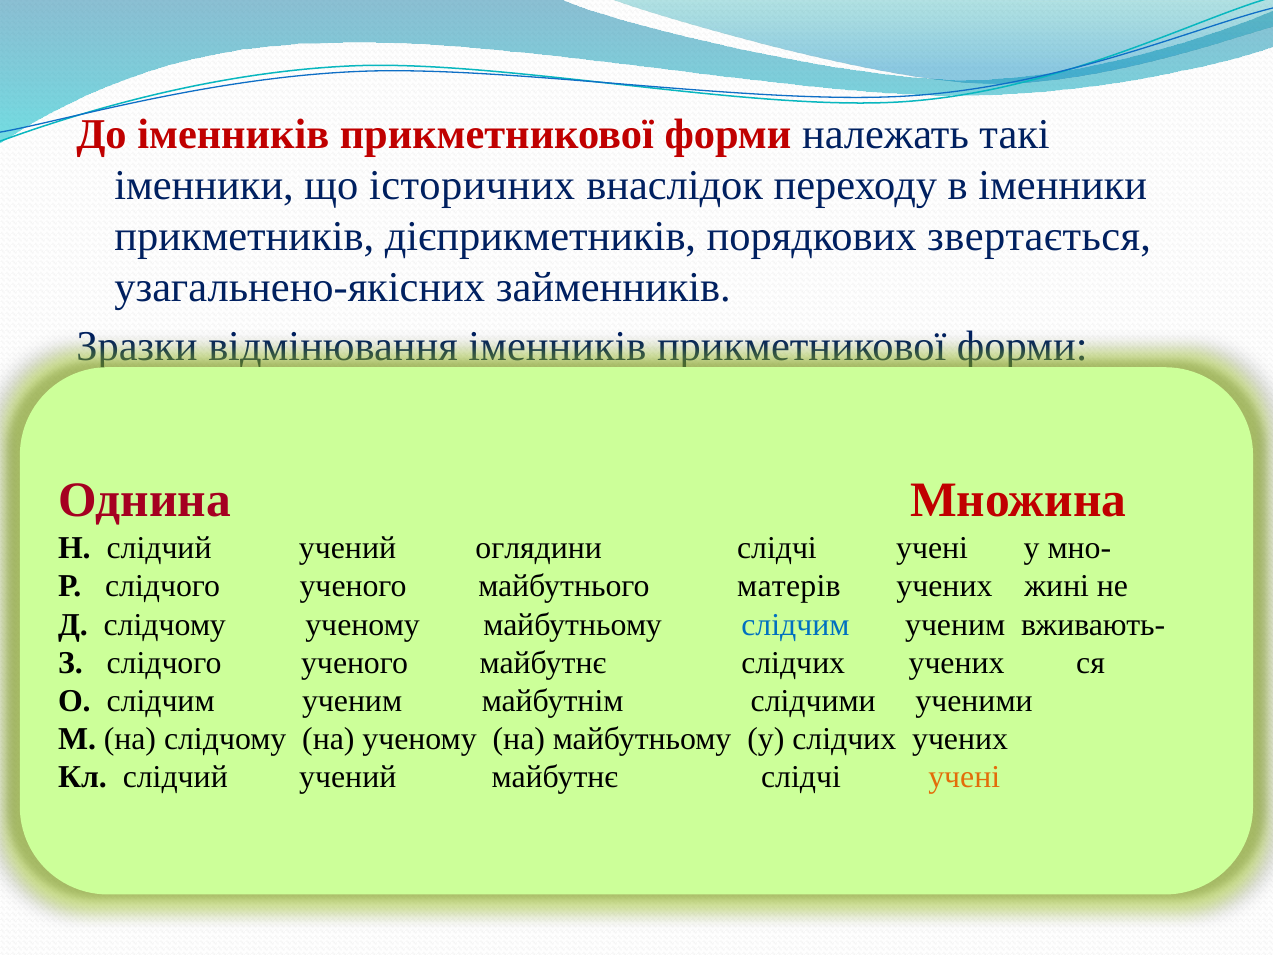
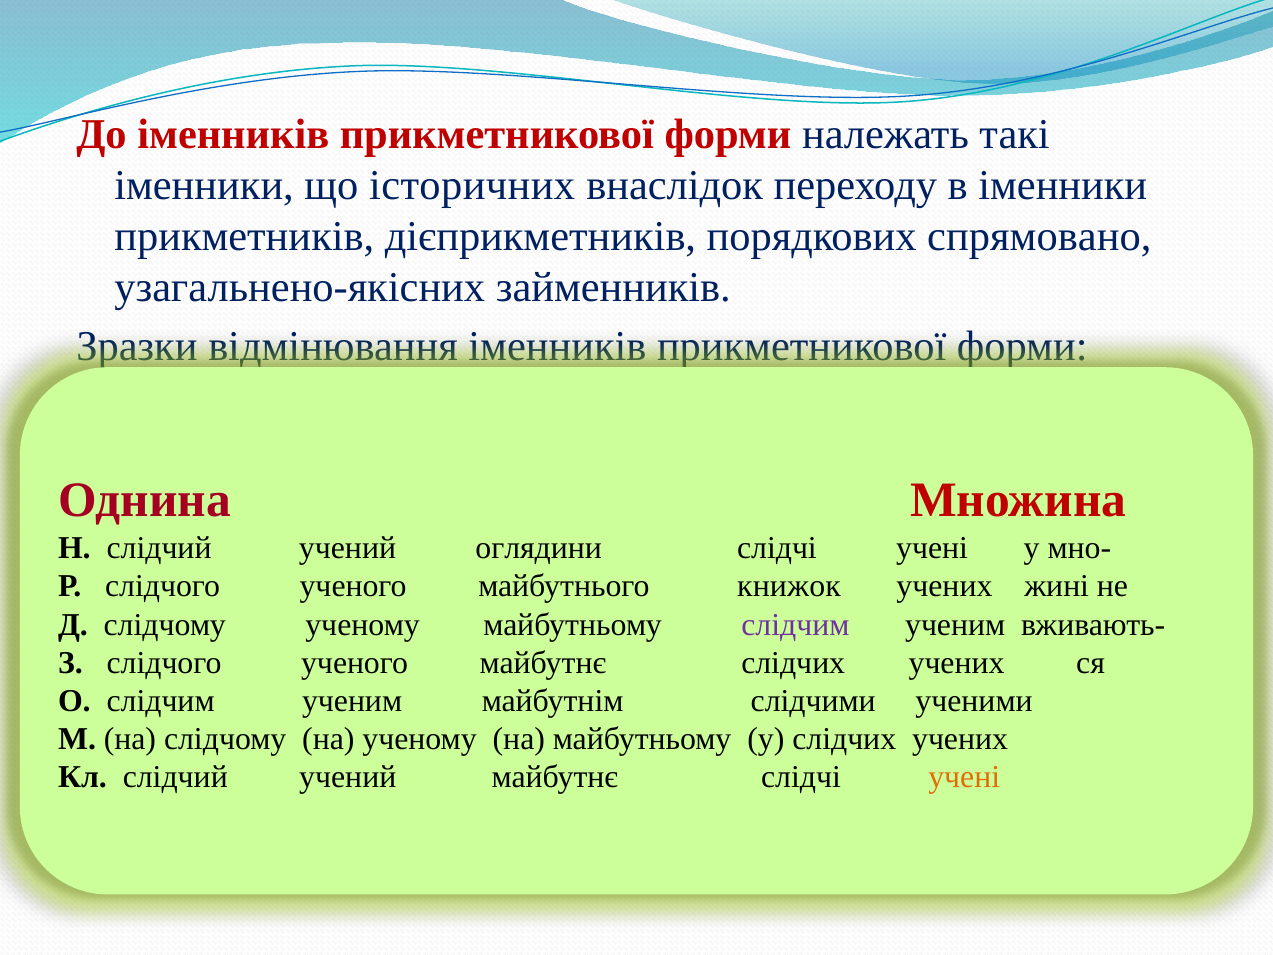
звертається: звертається -> спрямовано
матерів: матерів -> книжок
слідчим at (795, 624) colour: blue -> purple
